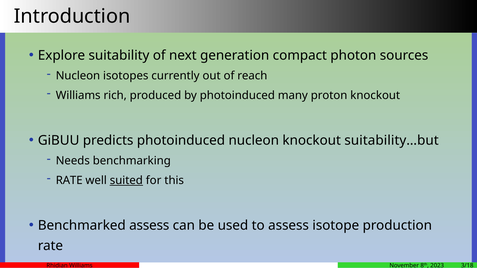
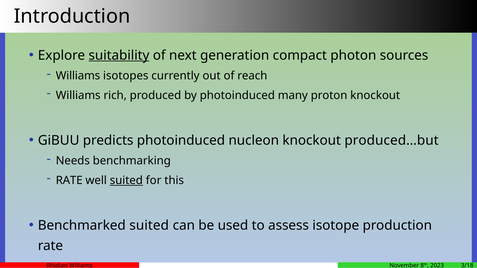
suitability underline: none -> present
Nucleon at (78, 76): Nucleon -> Williams
suitability…but: suitability…but -> produced…but
Benchmarked assess: assess -> suited
